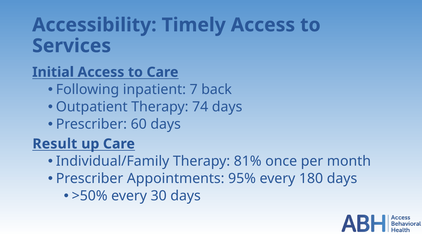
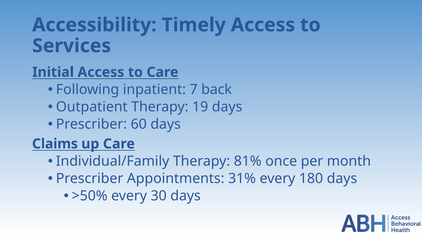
74: 74 -> 19
Result: Result -> Claims
95%: 95% -> 31%
